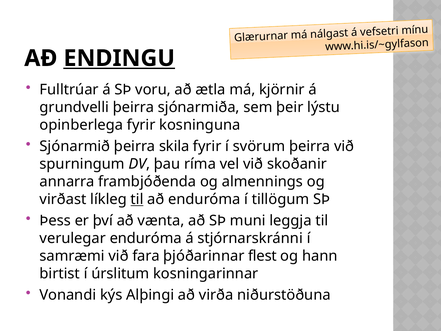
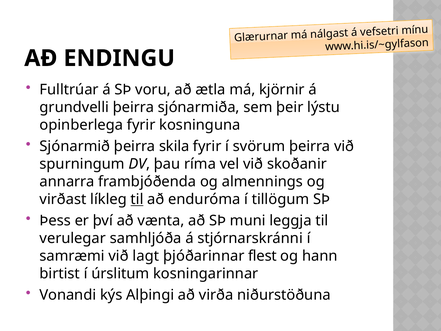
ENDINGU underline: present -> none
verulegar enduróma: enduróma -> samhljóða
fara: fara -> lagt
